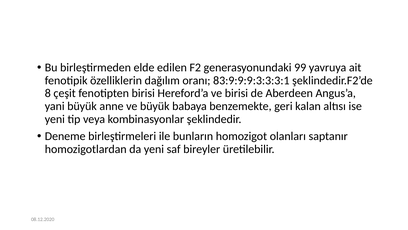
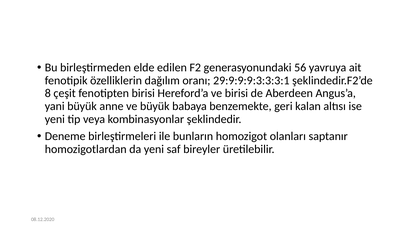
99: 99 -> 56
83:9:9:9:3:3:3:1: 83:9:9:9:3:3:3:1 -> 29:9:9:9:3:3:3:1
